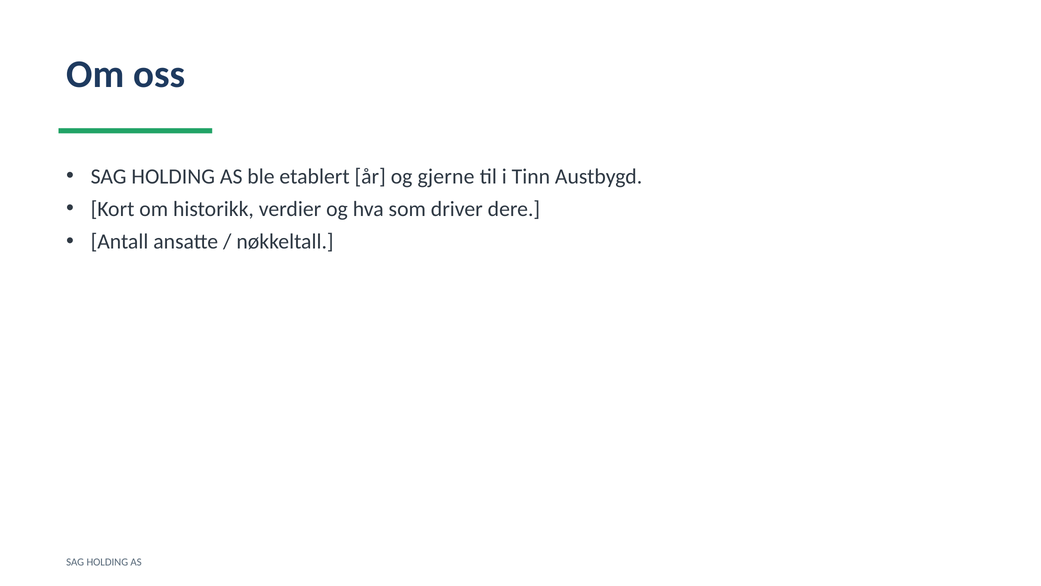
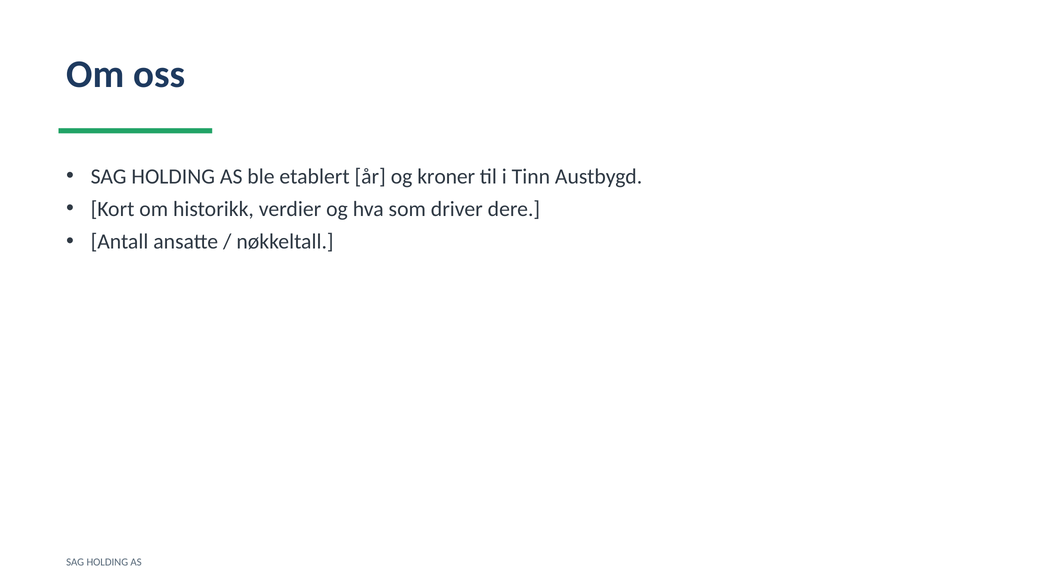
gjerne: gjerne -> kroner
